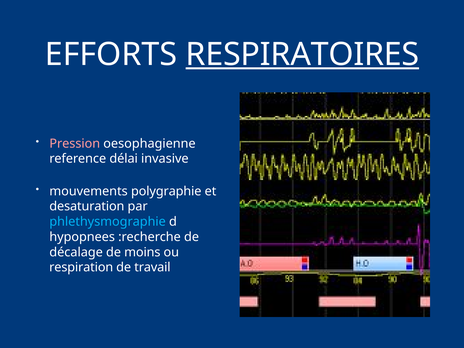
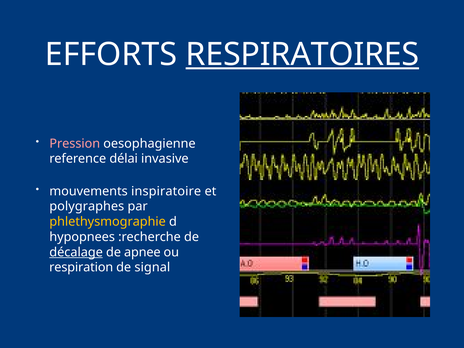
polygraphie: polygraphie -> inspiratoire
desaturation: desaturation -> polygraphes
phlethysmographie colour: light blue -> yellow
décalage underline: none -> present
moins: moins -> apnee
travail: travail -> signal
